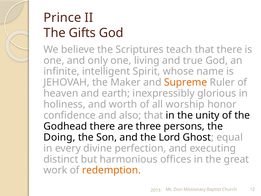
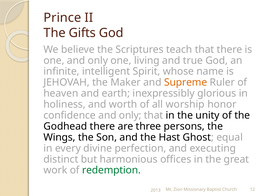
confidence and also: also -> only
Doing: Doing -> Wings
Lord: Lord -> Hast
redemption colour: orange -> green
